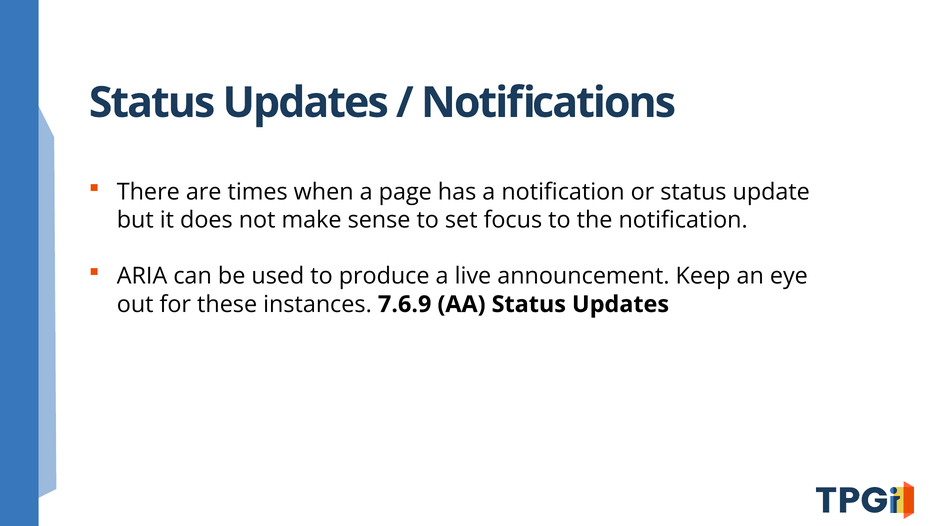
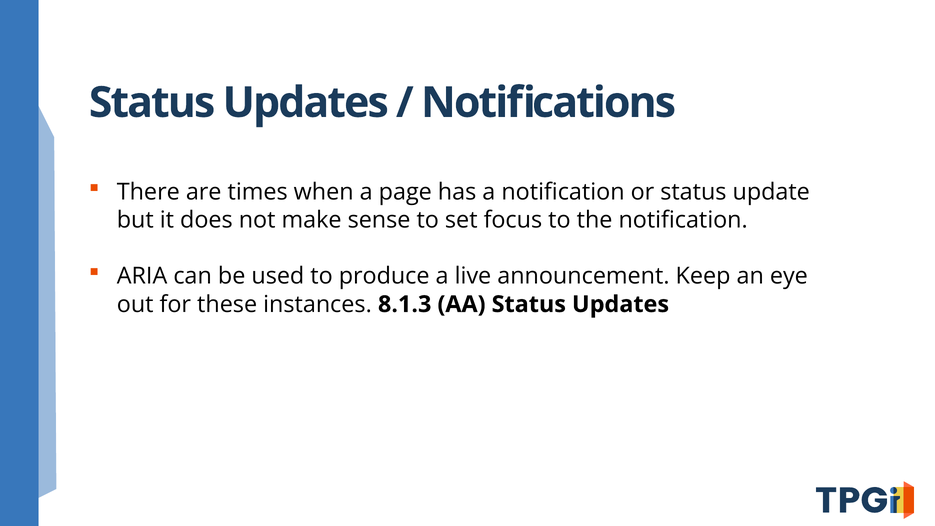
7.6.9: 7.6.9 -> 8.1.3
